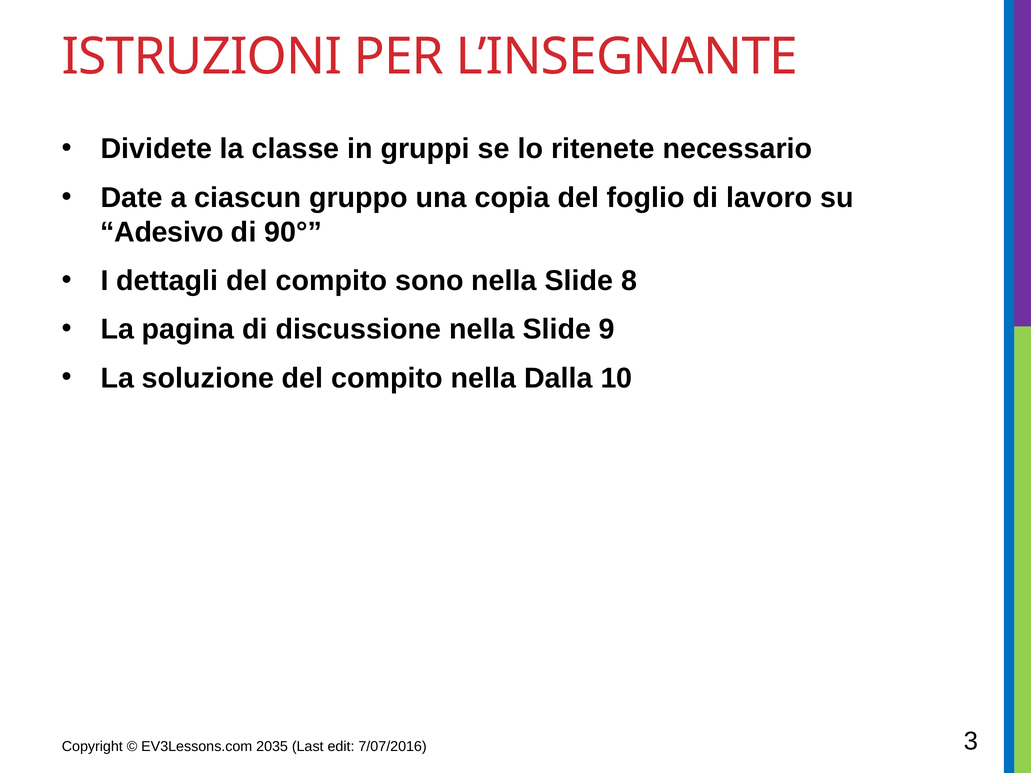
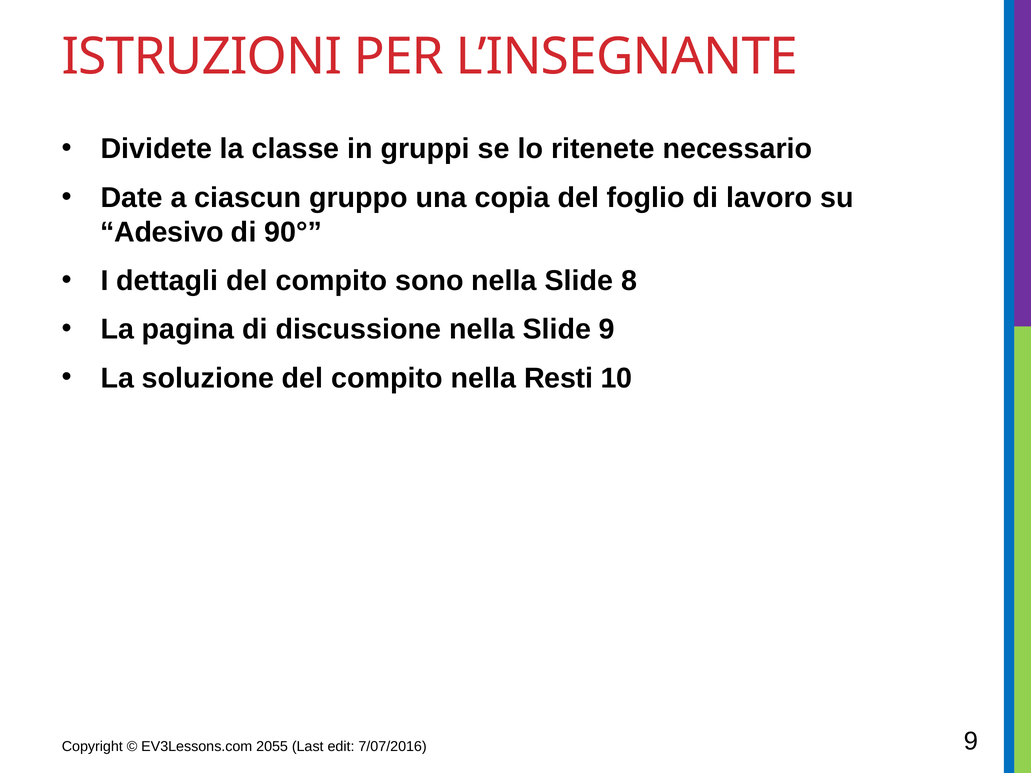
Dalla: Dalla -> Resti
2035: 2035 -> 2055
7/07/2016 3: 3 -> 9
